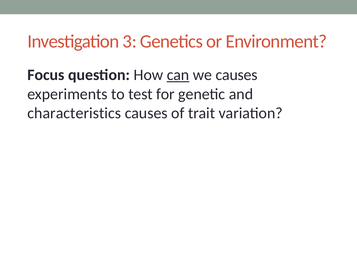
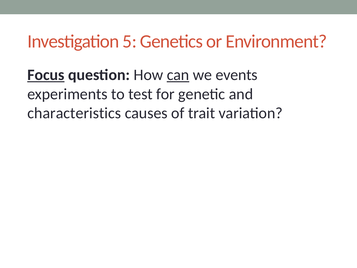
3: 3 -> 5
Focus underline: none -> present
we causes: causes -> events
